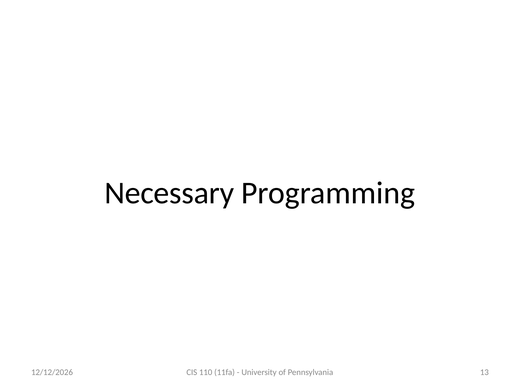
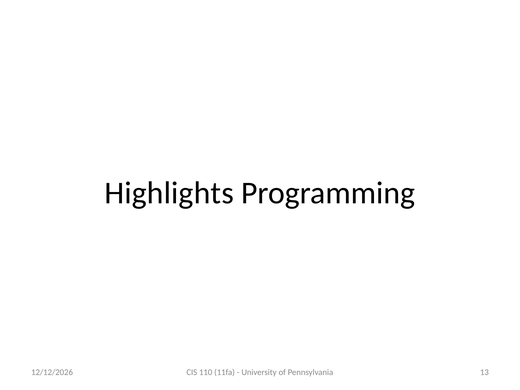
Necessary: Necessary -> Highlights
